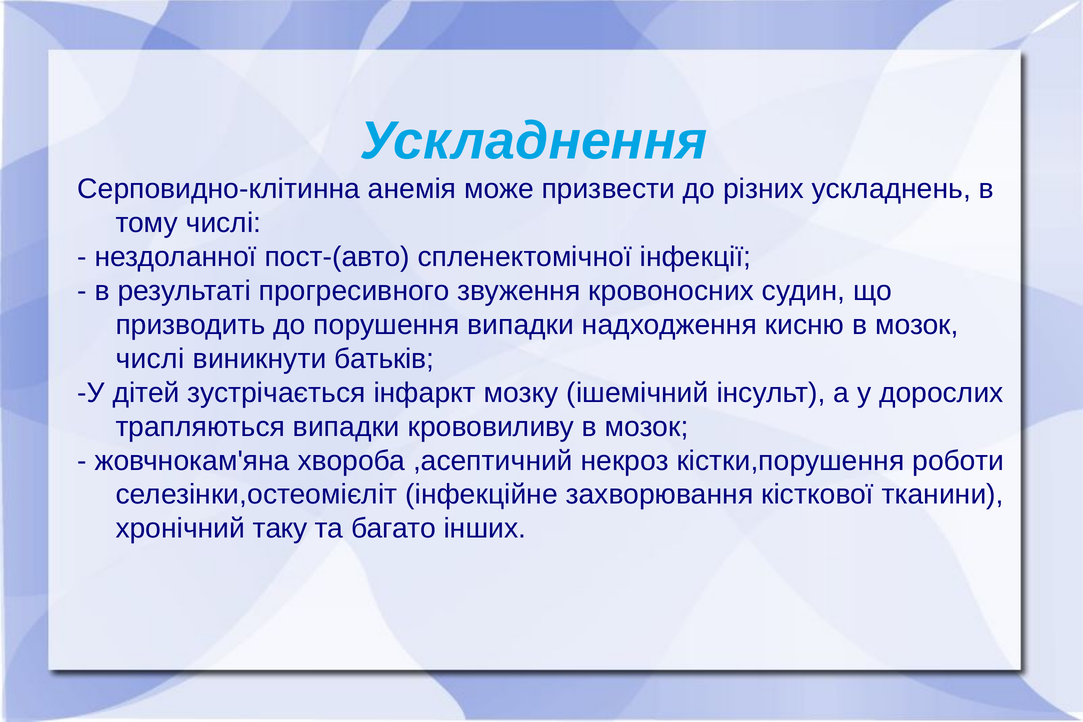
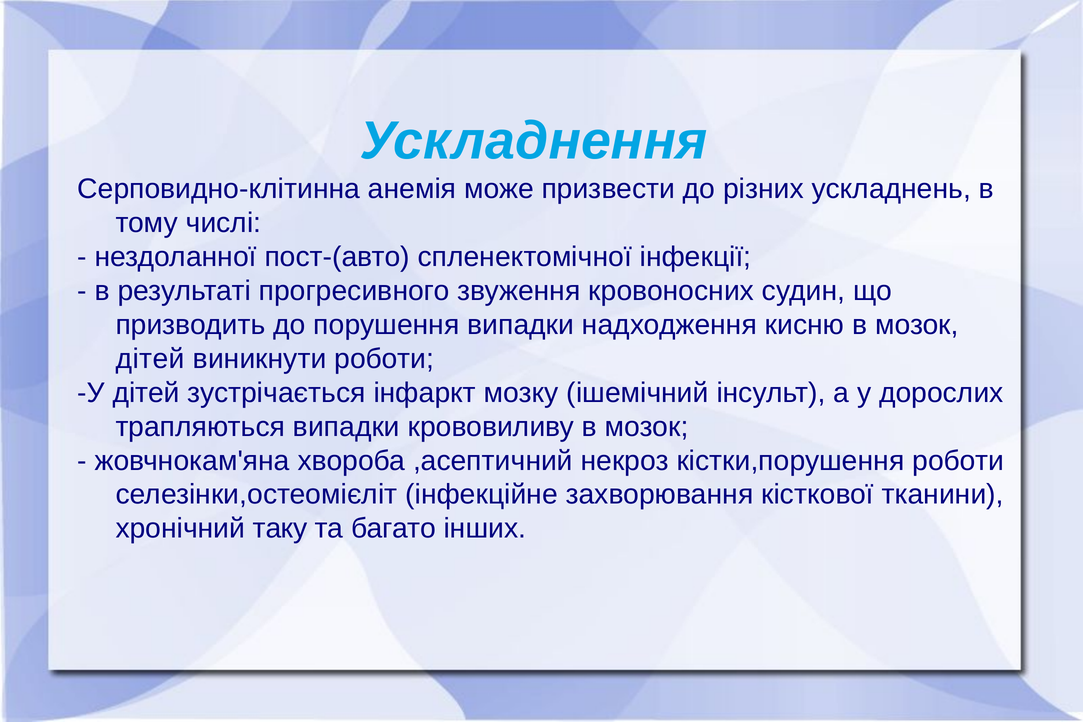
числі at (150, 359): числі -> дітей
виникнути батьків: батьків -> роботи
